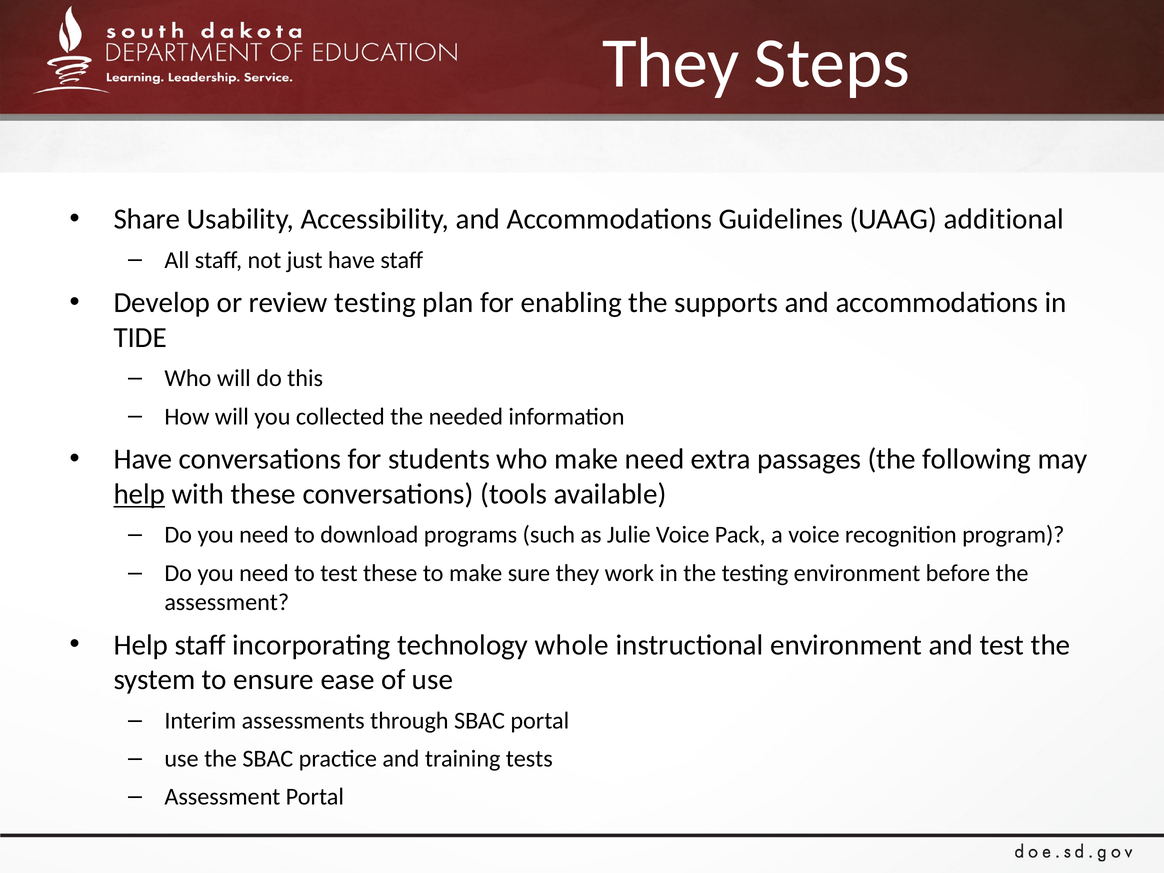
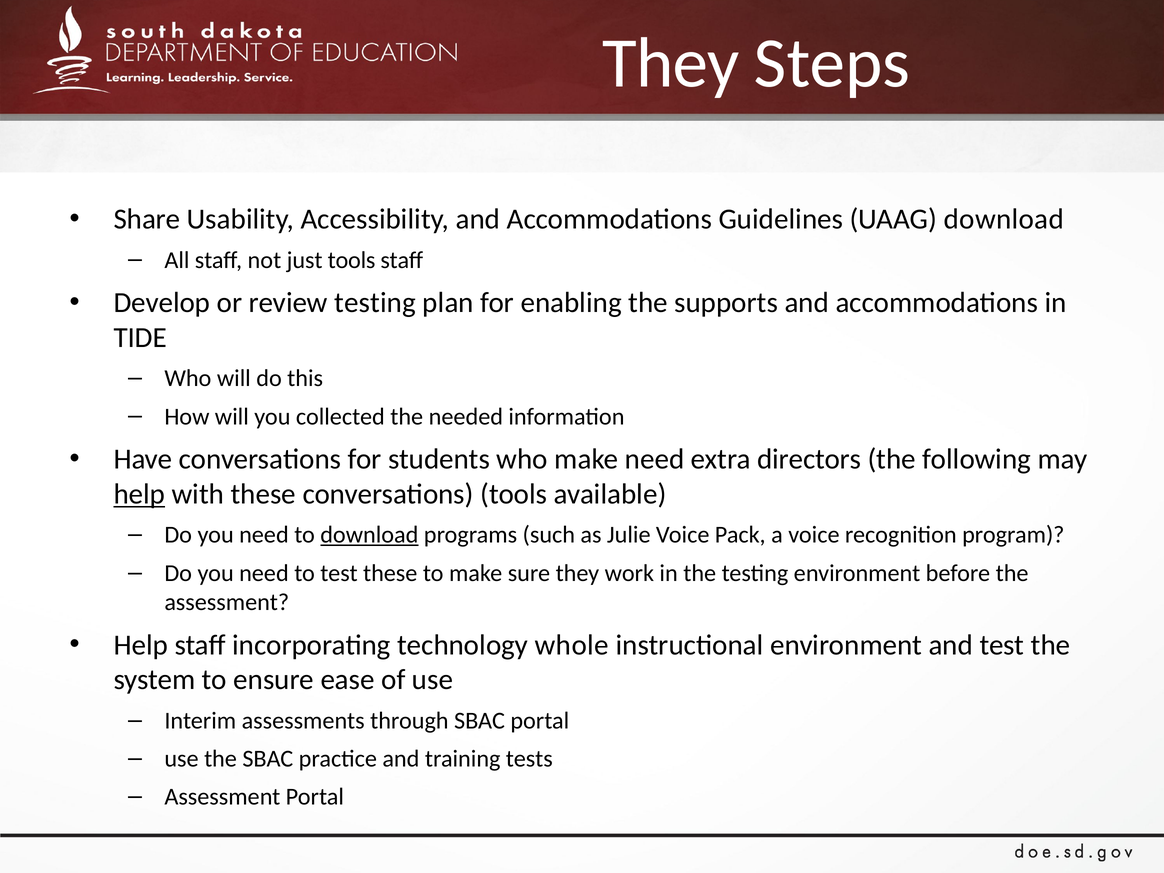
UAAG additional: additional -> download
just have: have -> tools
passages: passages -> directors
download at (369, 535) underline: none -> present
